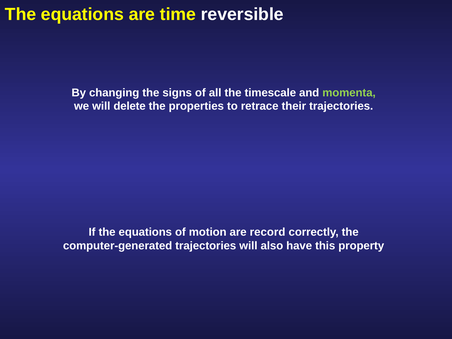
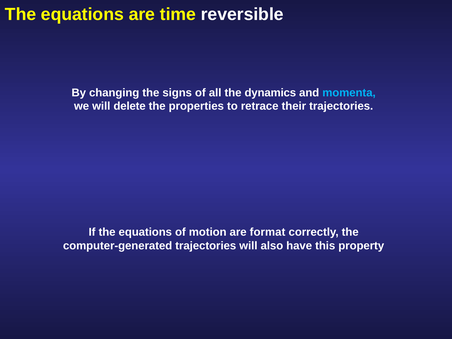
timescale: timescale -> dynamics
momenta colour: light green -> light blue
record: record -> format
